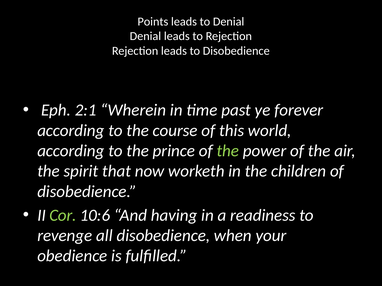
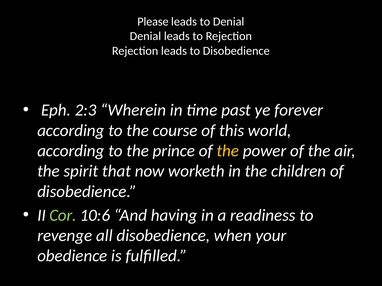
Points: Points -> Please
2:1: 2:1 -> 2:3
the at (228, 151) colour: light green -> yellow
